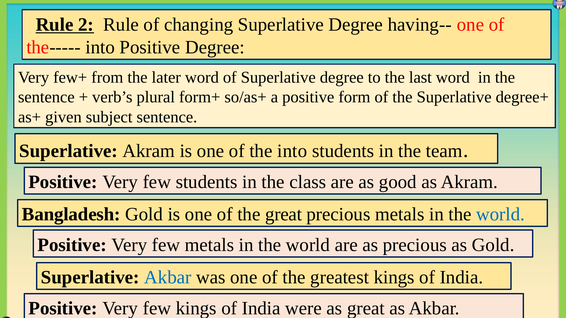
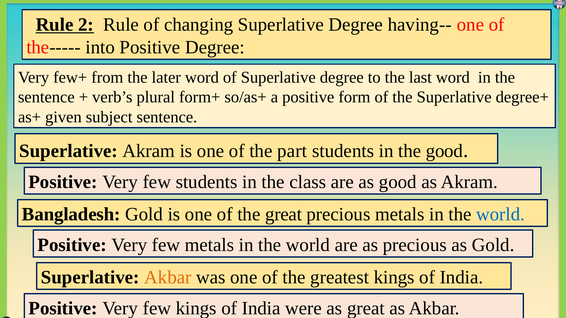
the into: into -> part
the team: team -> good
Akbar at (168, 278) colour: blue -> orange
